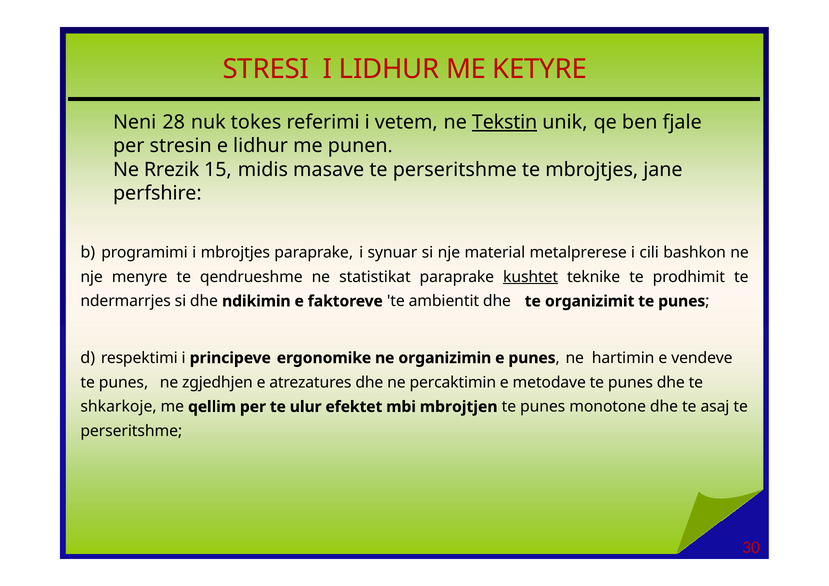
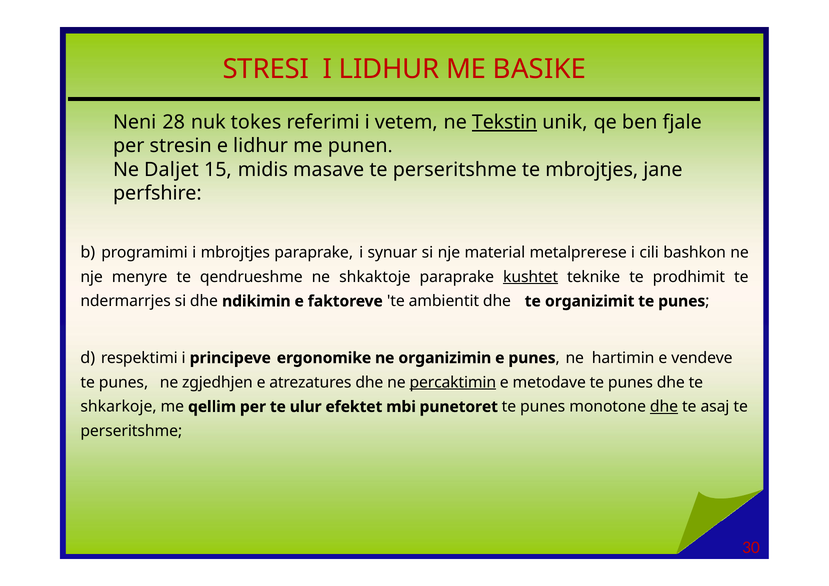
KETYRE: KETYRE -> BASIKE
Rrezik: Rrezik -> Daljet
statistikat: statistikat -> shkaktoje
percaktimin underline: none -> present
mbrojtjen: mbrojtjen -> punetoret
dhe at (664, 407) underline: none -> present
